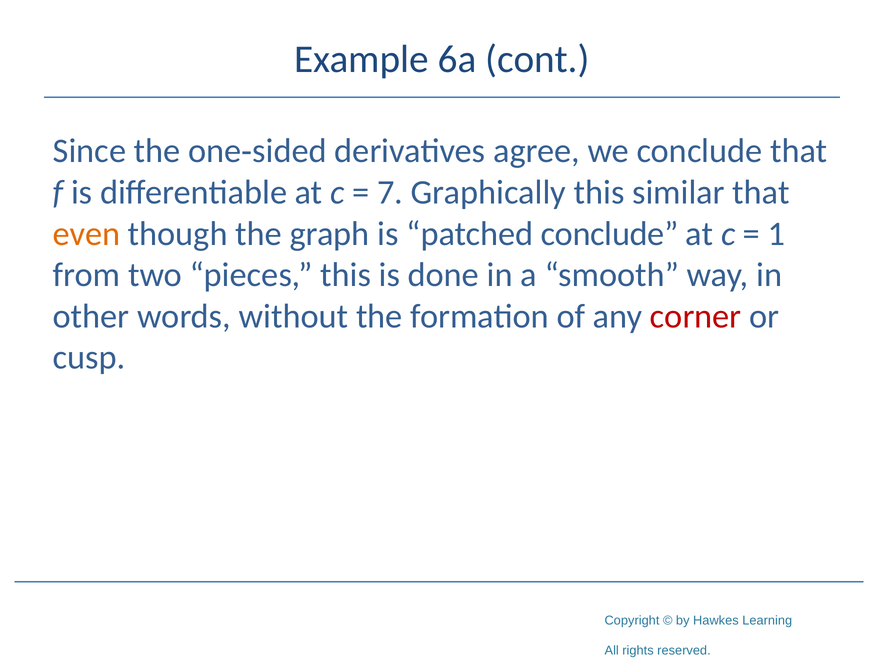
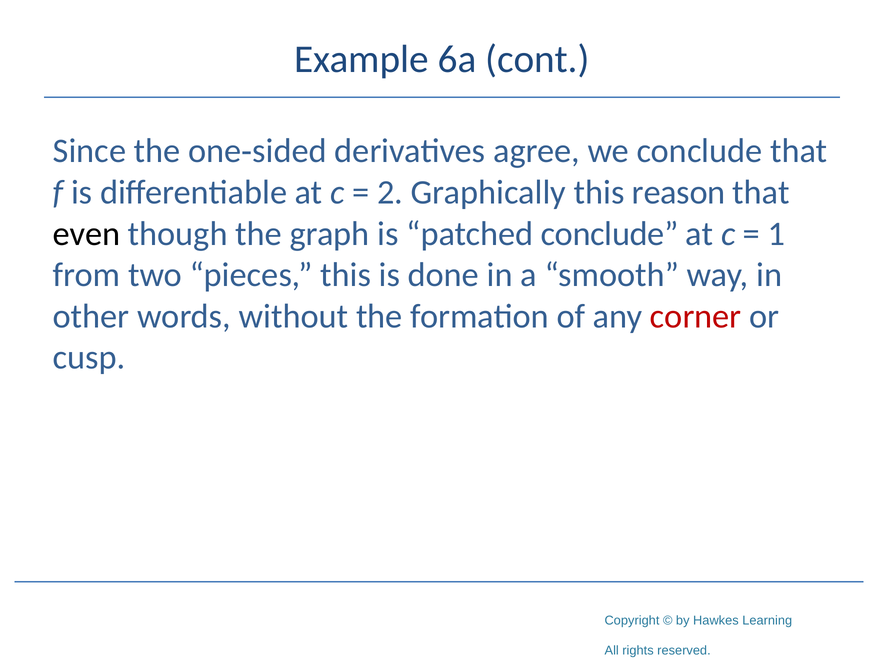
7: 7 -> 2
similar: similar -> reason
even colour: orange -> black
